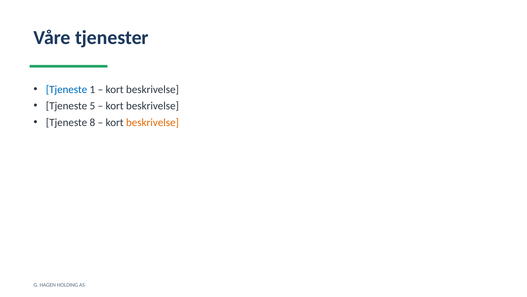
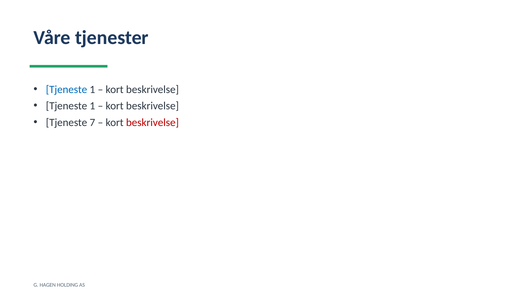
5 at (92, 106): 5 -> 1
8: 8 -> 7
beskrivelse at (152, 122) colour: orange -> red
